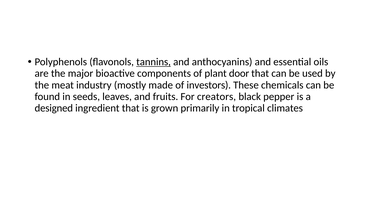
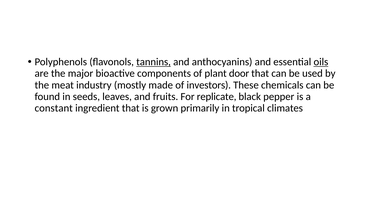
oils underline: none -> present
creators: creators -> replicate
designed: designed -> constant
